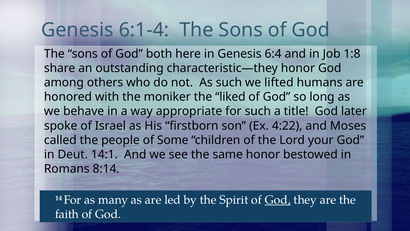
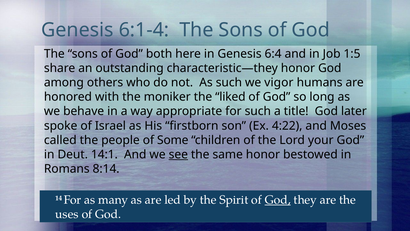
1:8: 1:8 -> 1:5
lifted: lifted -> vigor
see underline: none -> present
faith: faith -> uses
